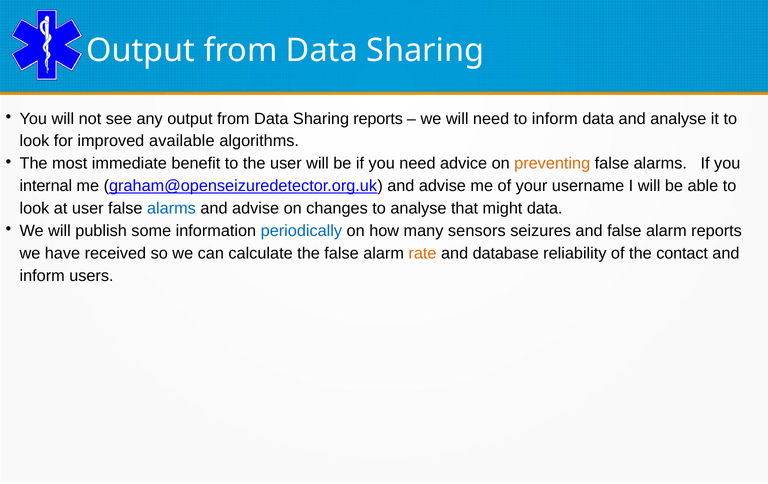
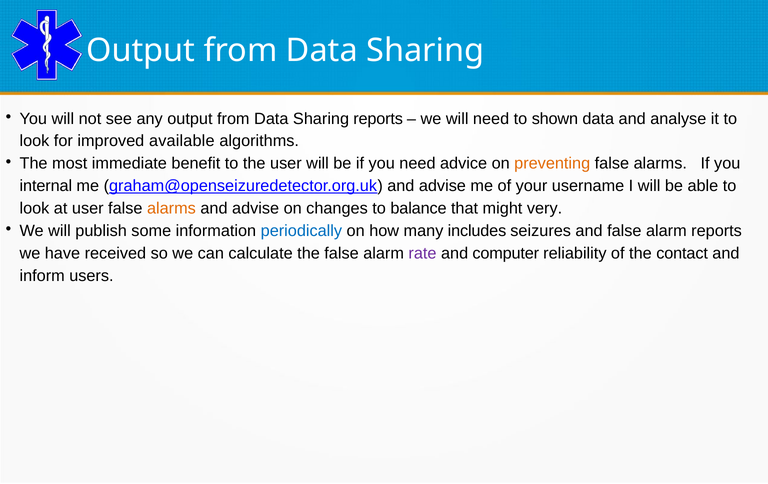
to inform: inform -> shown
alarms at (171, 208) colour: blue -> orange
to analyse: analyse -> balance
might data: data -> very
sensors: sensors -> includes
rate colour: orange -> purple
database: database -> computer
